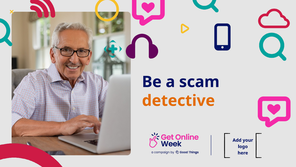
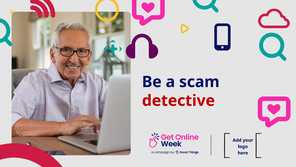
detective colour: orange -> red
